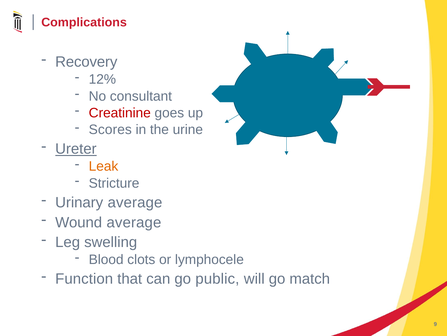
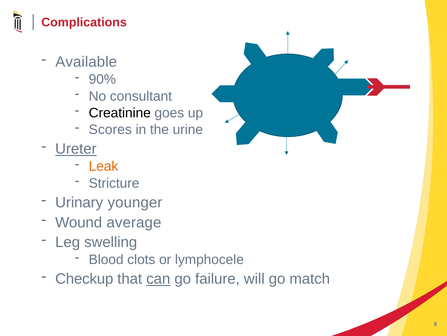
Recovery: Recovery -> Available
12%: 12% -> 90%
Creatinine colour: red -> black
Urinary average: average -> younger
Function: Function -> Checkup
can underline: none -> present
public: public -> failure
